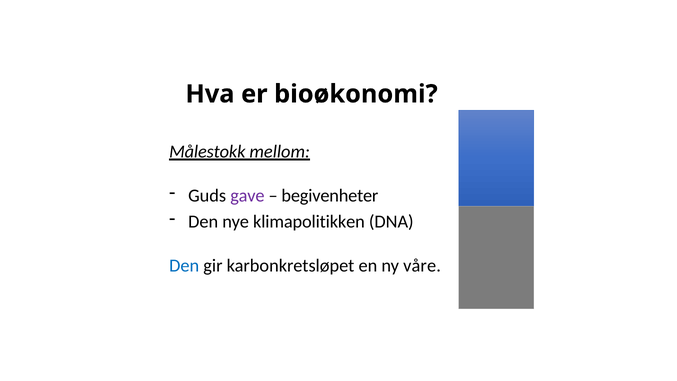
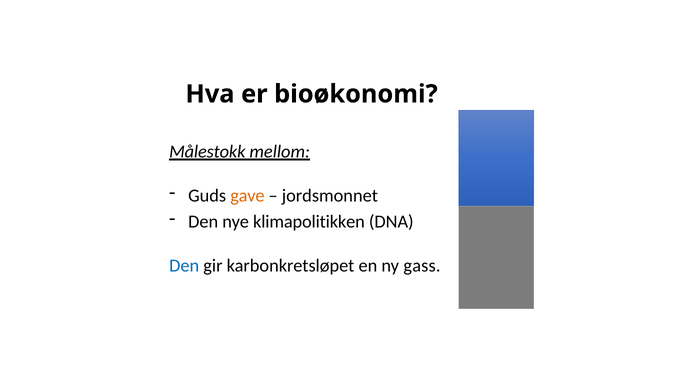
gave colour: purple -> orange
begivenheter: begivenheter -> jordsmonnet
våre: våre -> gass
